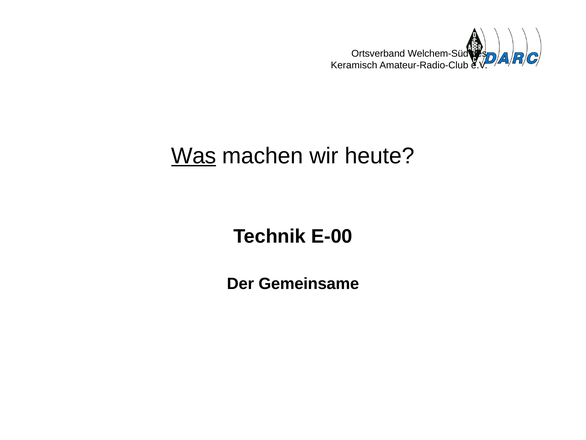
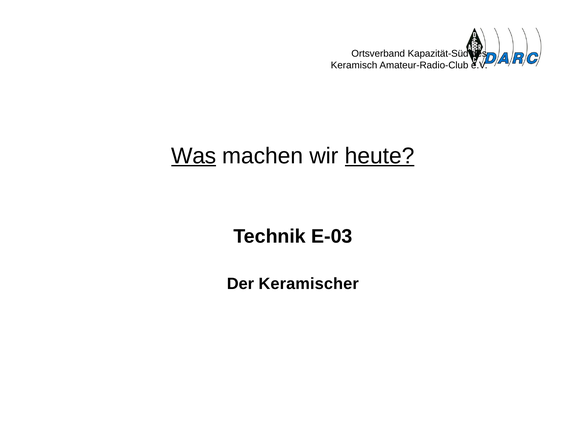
Welchem-Süd: Welchem-Süd -> Kapazität-Süd
heute underline: none -> present
E-00: E-00 -> E-03
Gemeinsame: Gemeinsame -> Keramischer
